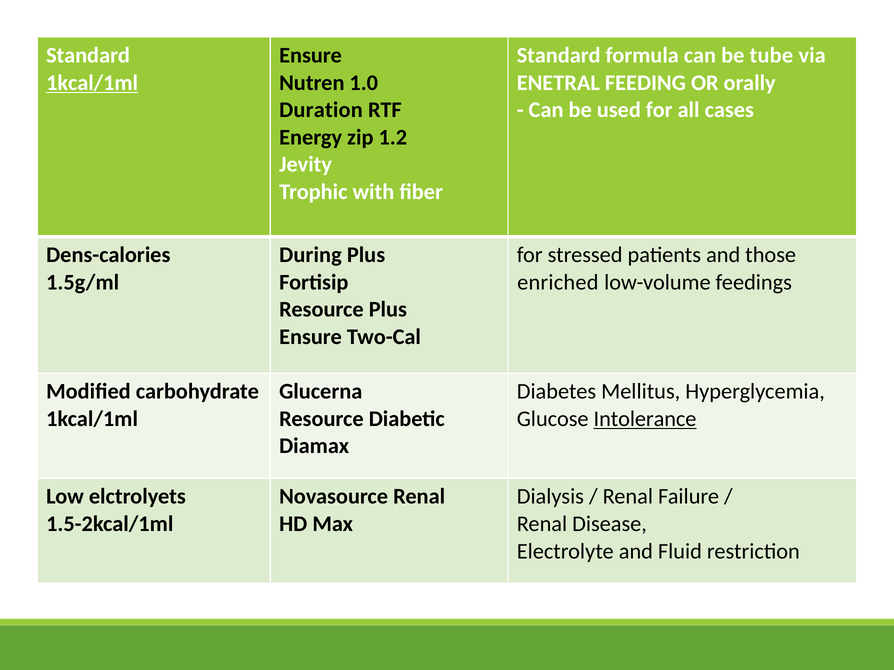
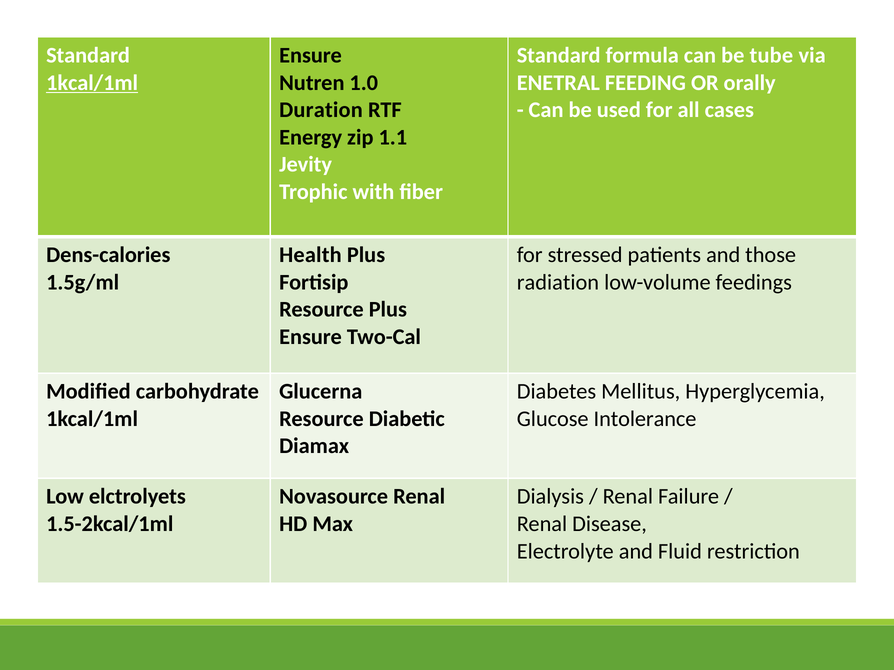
1.2: 1.2 -> 1.1
During: During -> Health
enriched: enriched -> radiation
Intolerance underline: present -> none
